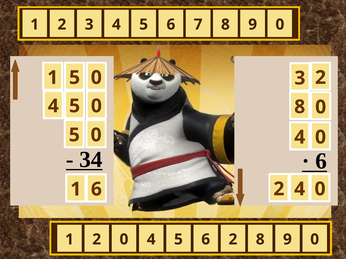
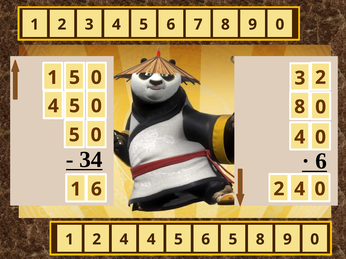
1 2 0: 0 -> 4
6 2: 2 -> 5
